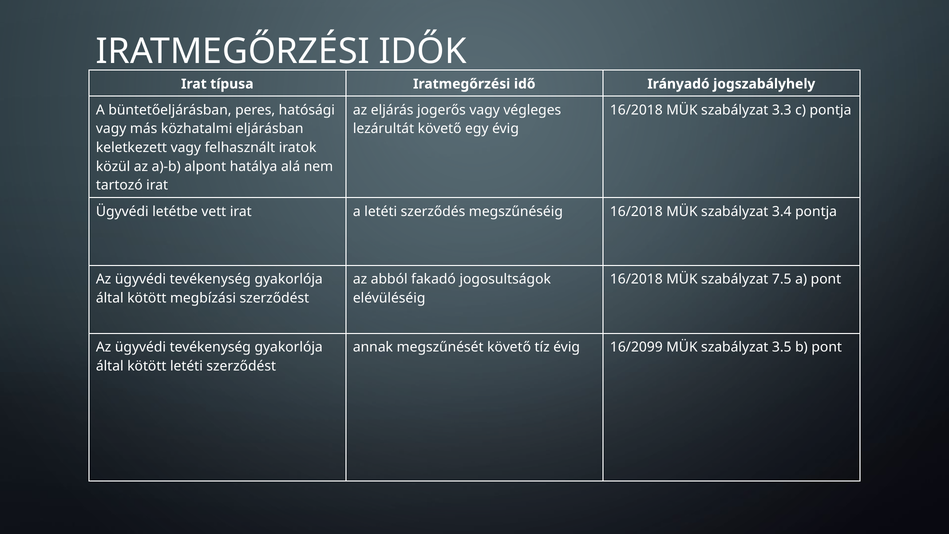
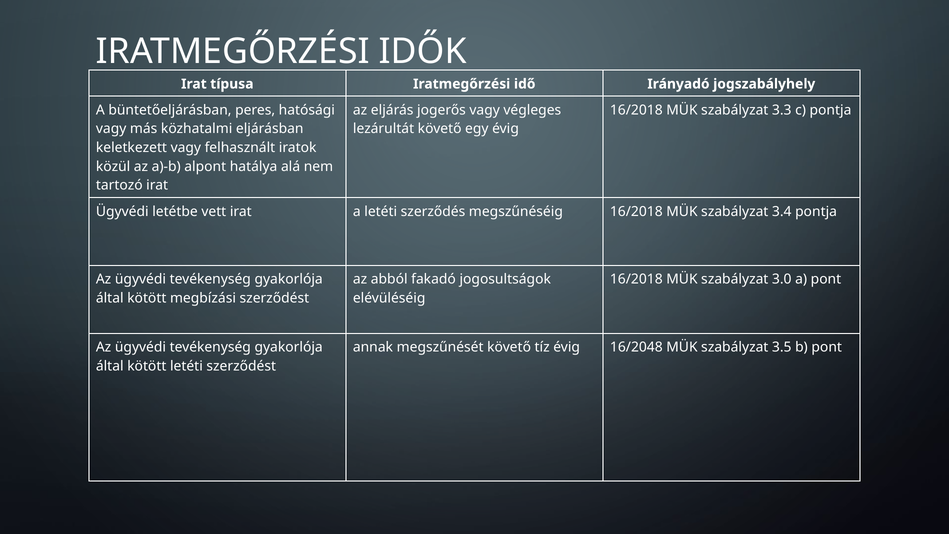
7.5: 7.5 -> 3.0
16/2099: 16/2099 -> 16/2048
